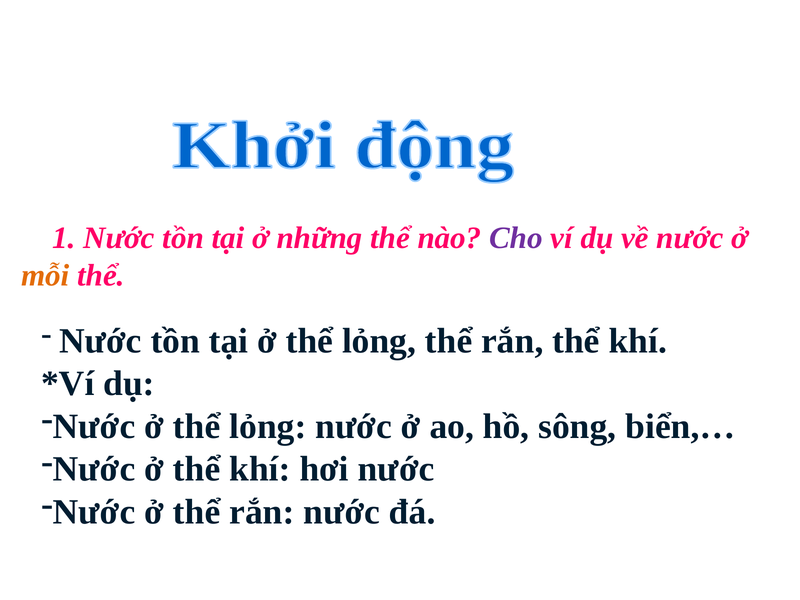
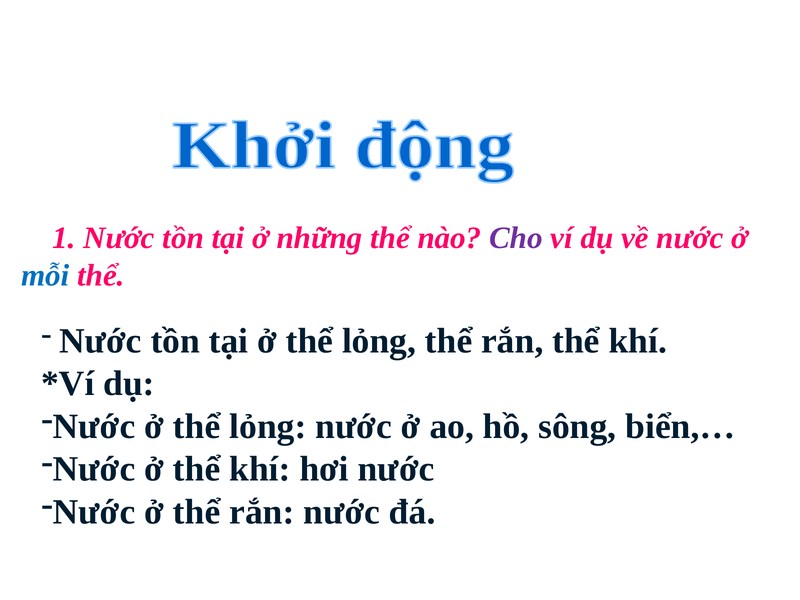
mỗi colour: orange -> blue
